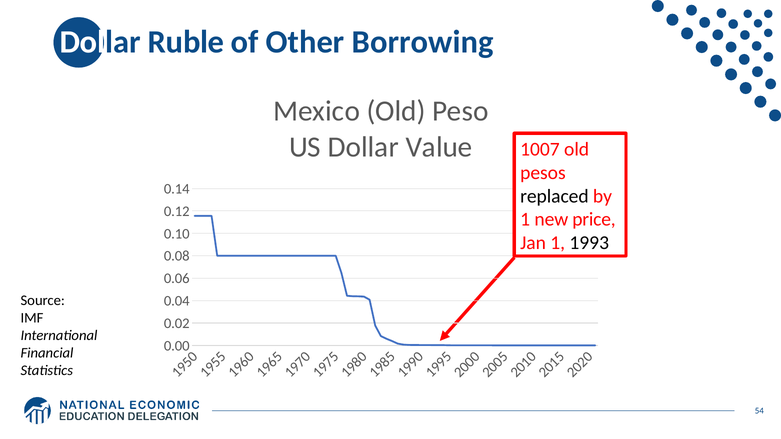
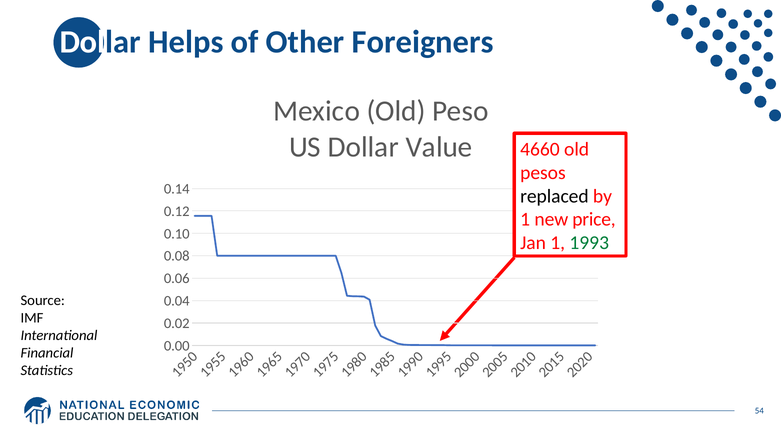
Ruble: Ruble -> Helps
Borrowing: Borrowing -> Foreigners
1007: 1007 -> 4660
1993 colour: black -> green
